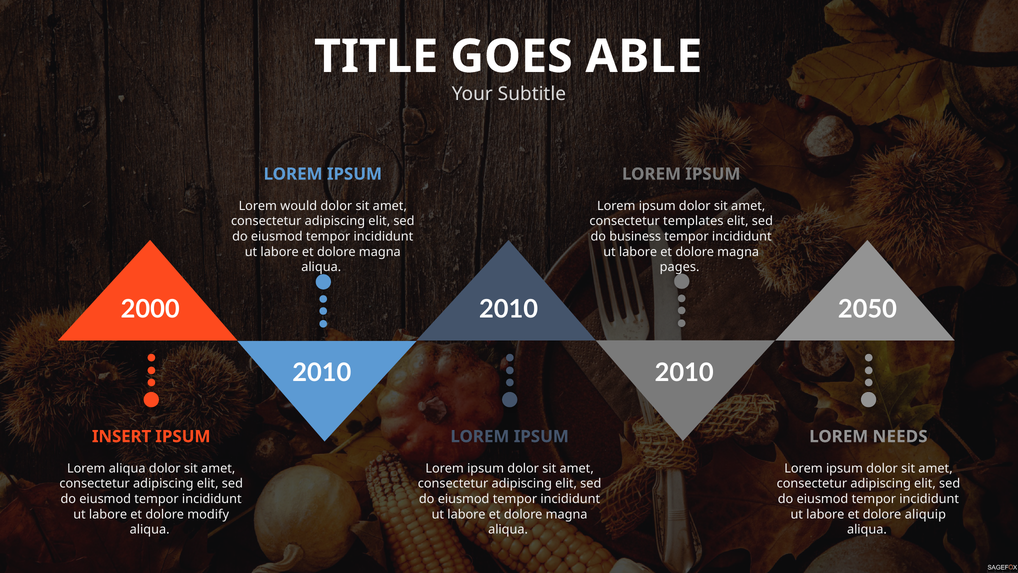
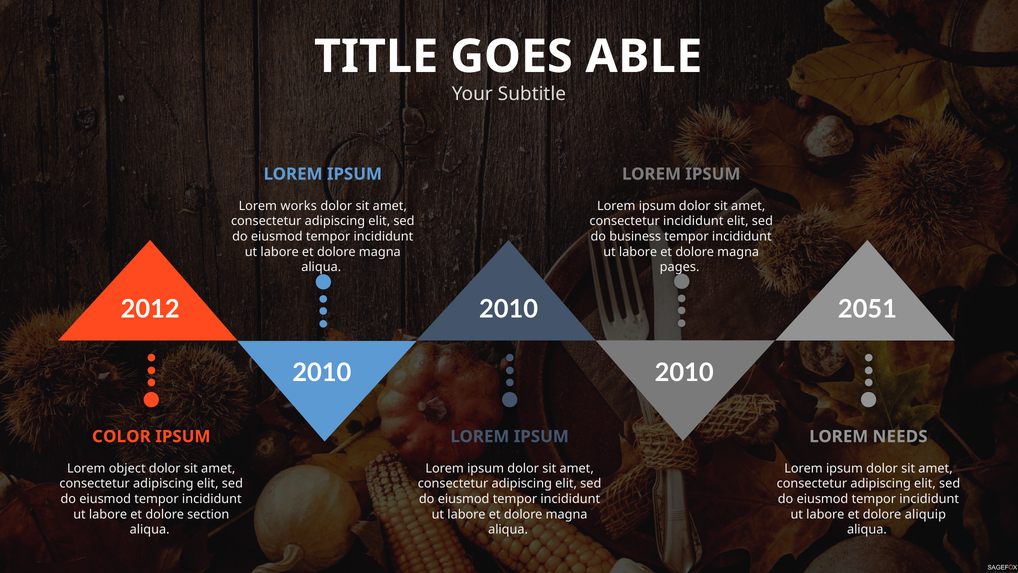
would: would -> works
consectetur templates: templates -> incididunt
2000: 2000 -> 2012
2050: 2050 -> 2051
INSERT: INSERT -> COLOR
Lorem aliqua: aliqua -> object
modify: modify -> section
